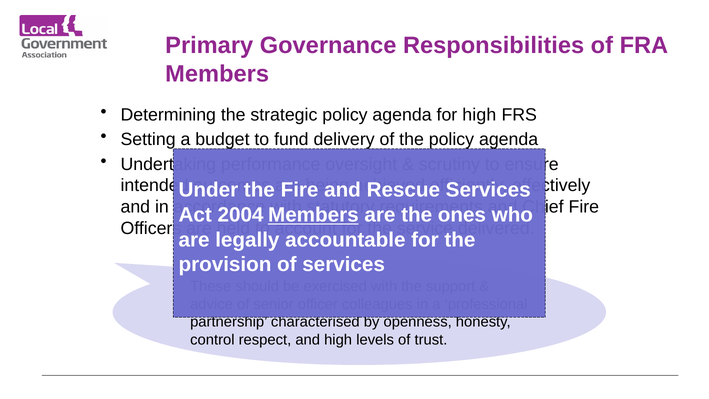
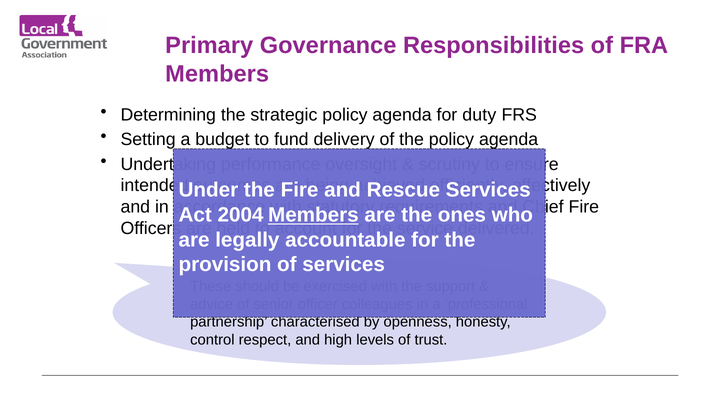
for high: high -> duty
